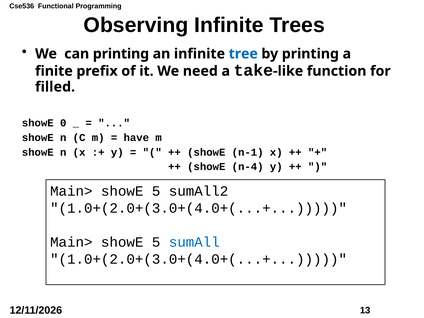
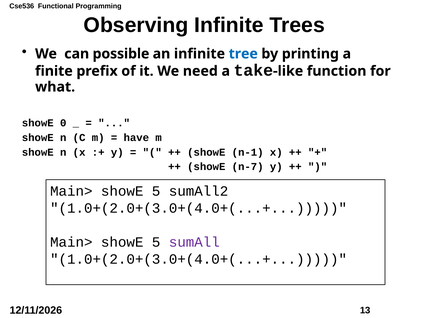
can printing: printing -> possible
filled: filled -> what
n-4: n-4 -> n-7
sumAll colour: blue -> purple
